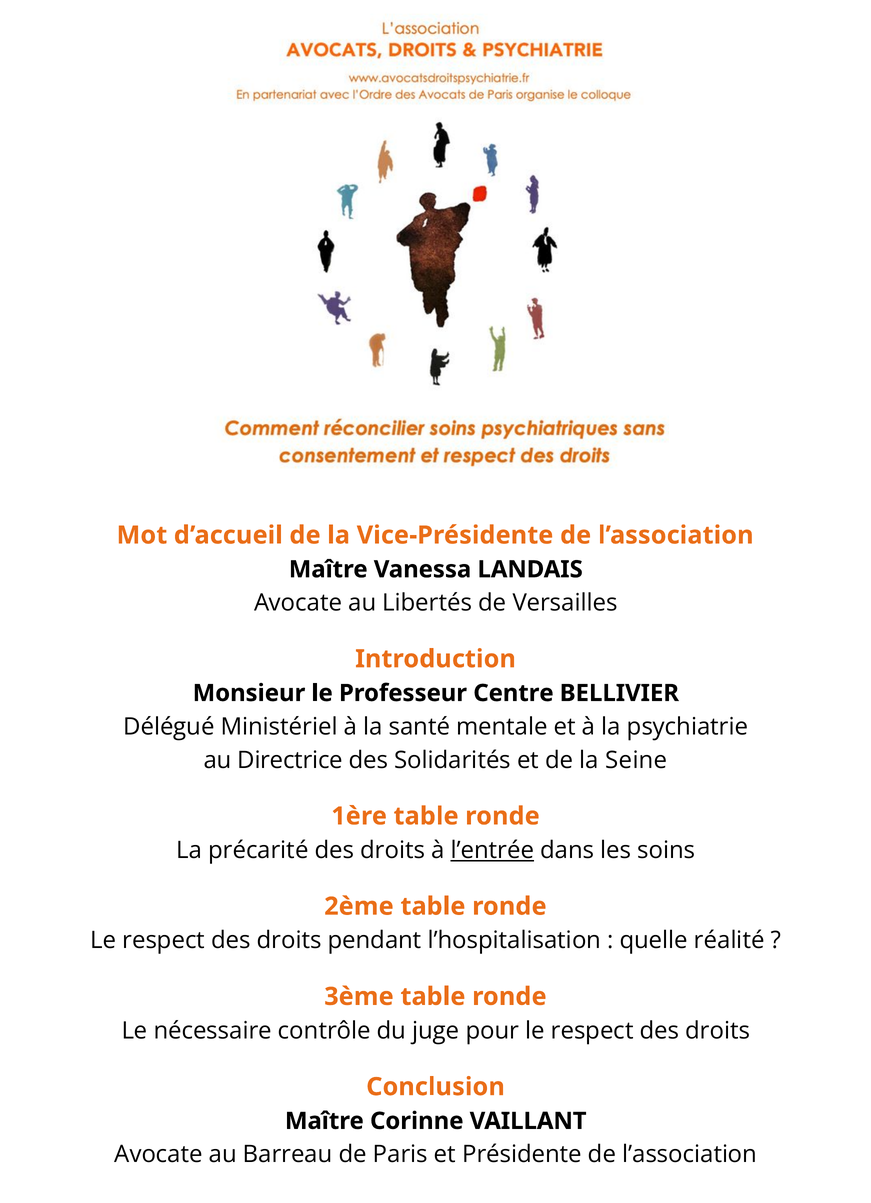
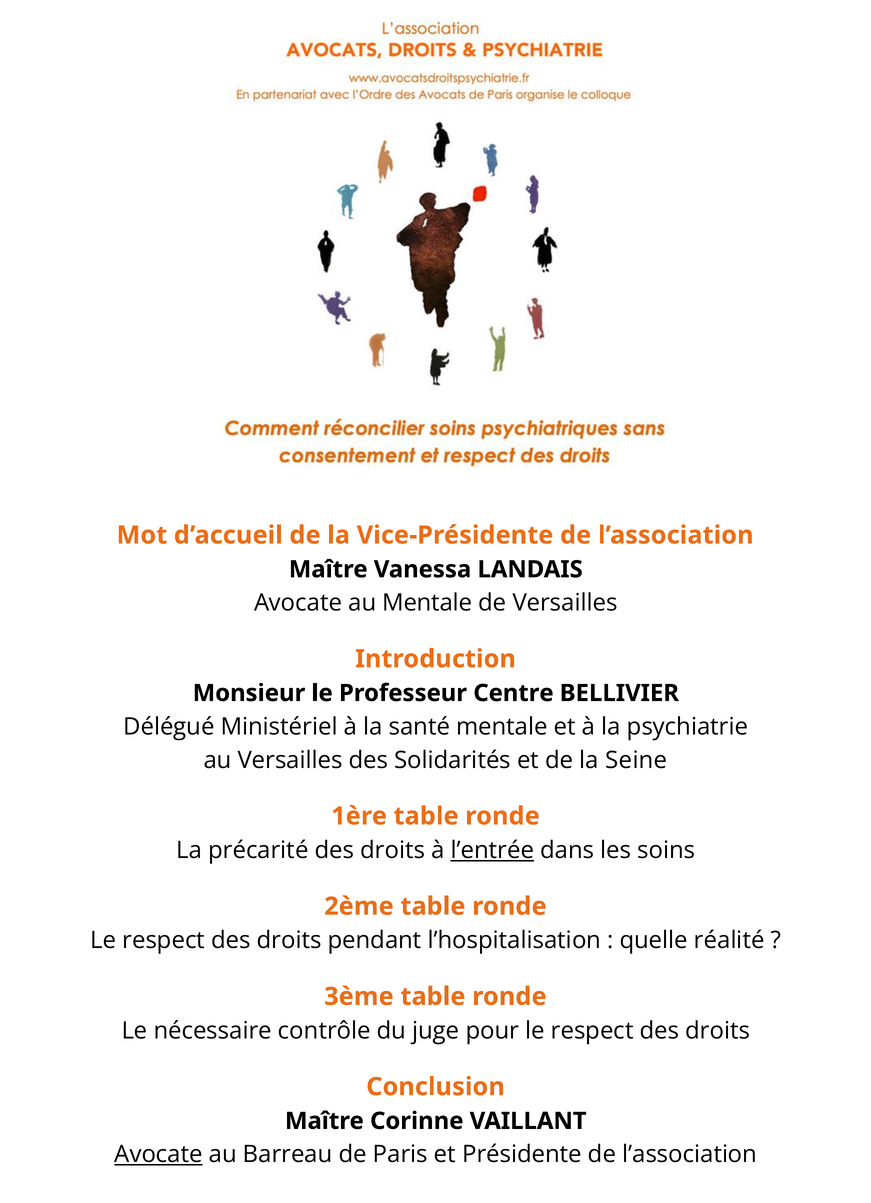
au Libertés: Libertés -> Mentale
au Directrice: Directrice -> Versailles
Avocate at (159, 1155) underline: none -> present
